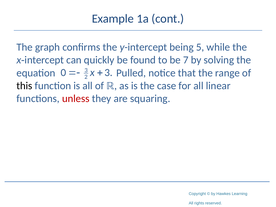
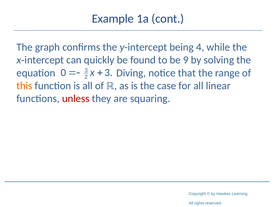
5: 5 -> 4
7: 7 -> 9
Pulled: Pulled -> Diving
this colour: black -> orange
